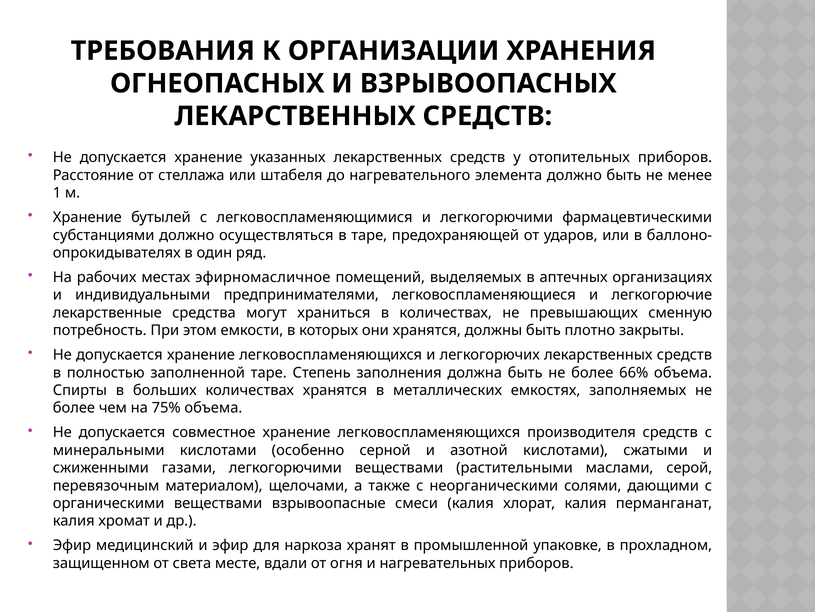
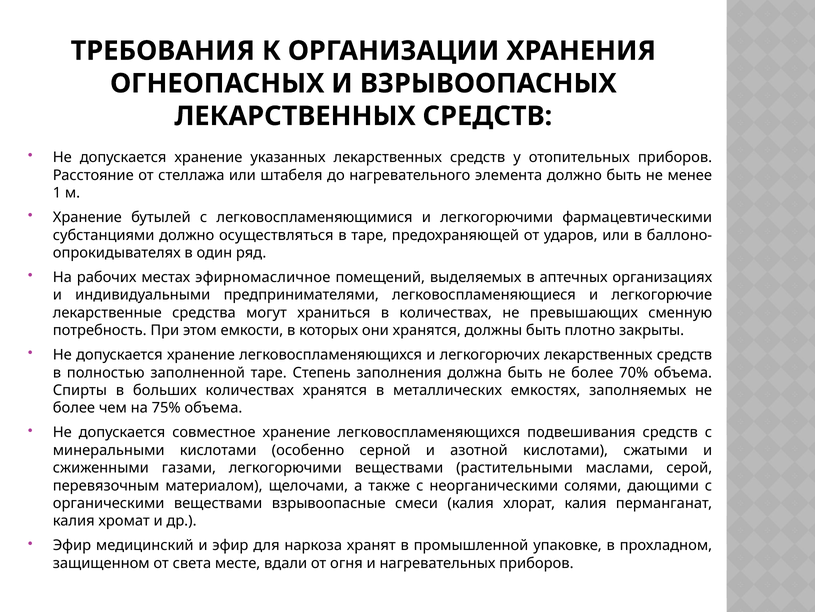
66%: 66% -> 70%
производителя: производителя -> подвешивания
